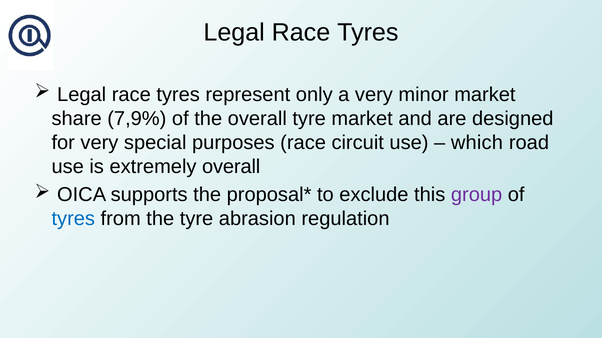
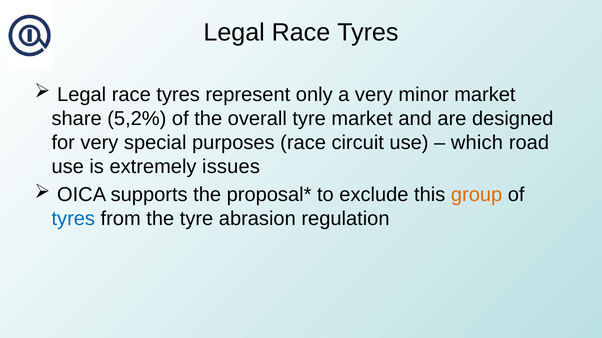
7,9%: 7,9% -> 5,2%
extremely overall: overall -> issues
group colour: purple -> orange
